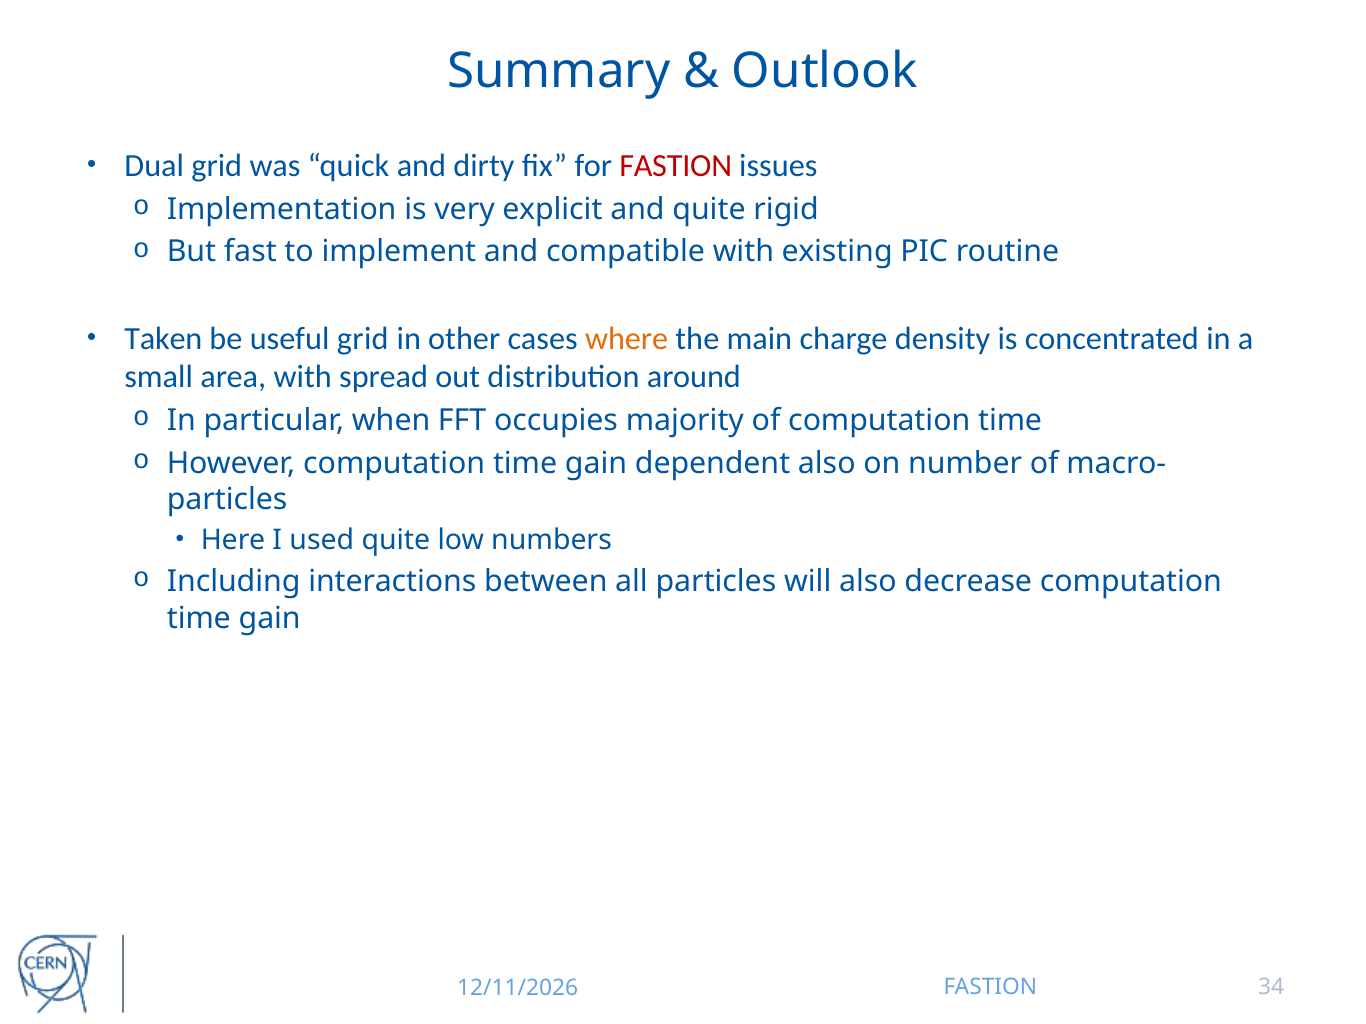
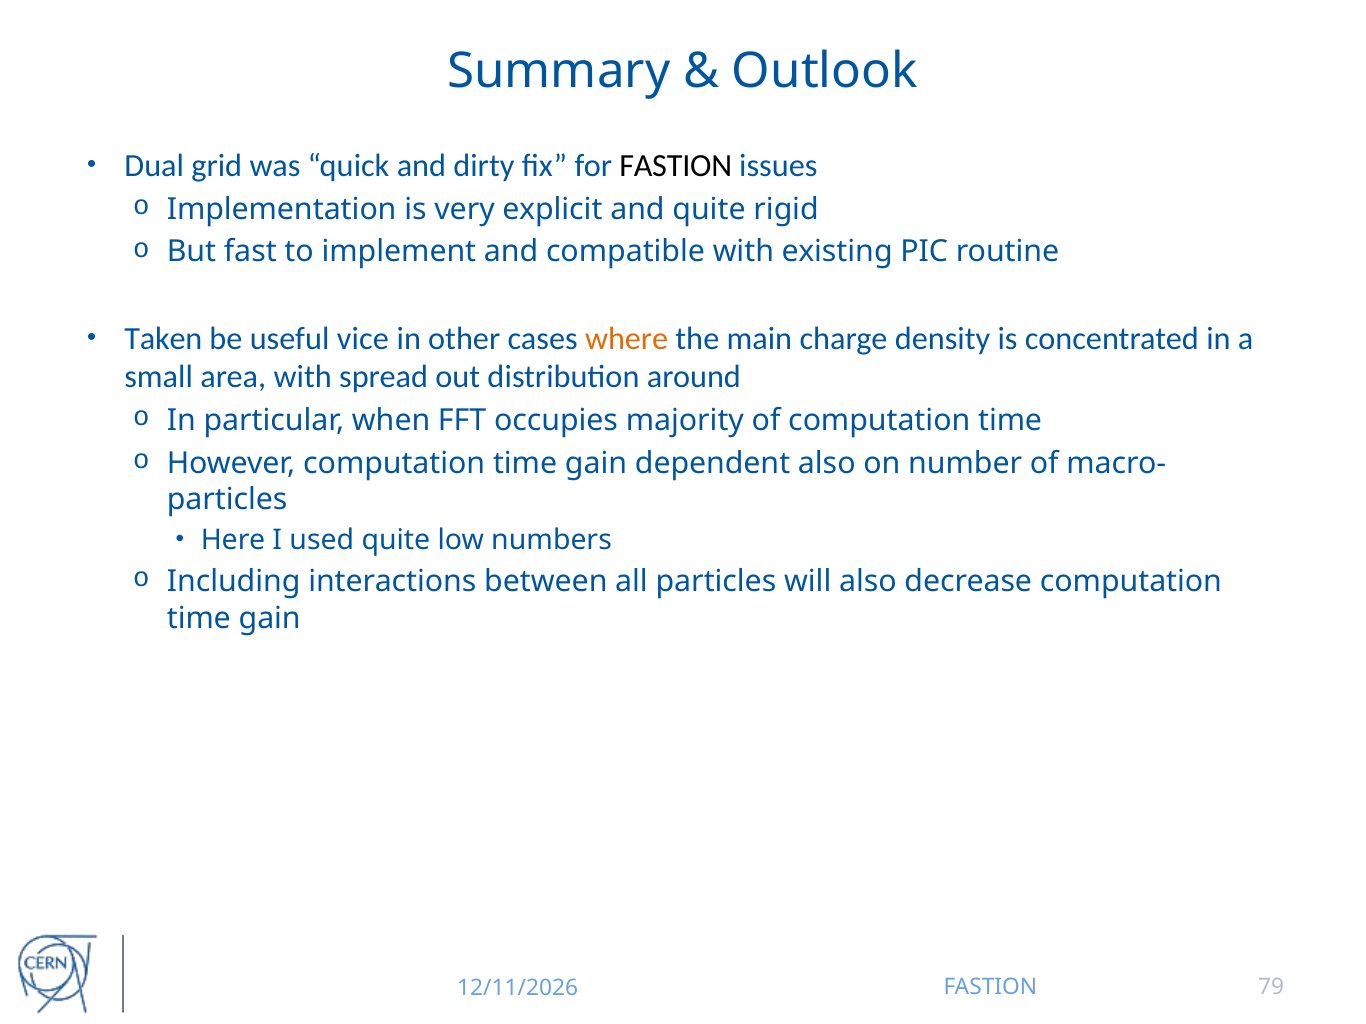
FASTION at (676, 166) colour: red -> black
useful grid: grid -> vice
34: 34 -> 79
